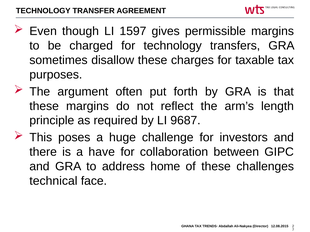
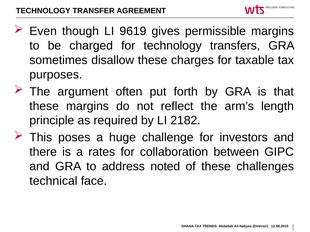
1597: 1597 -> 9619
9687: 9687 -> 2182
have: have -> rates
home: home -> noted
